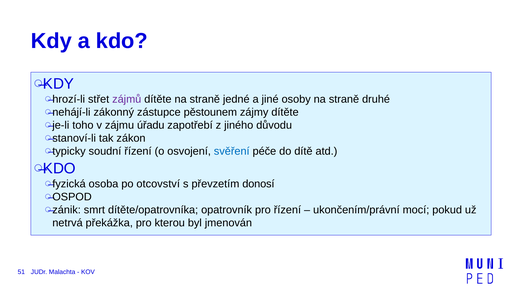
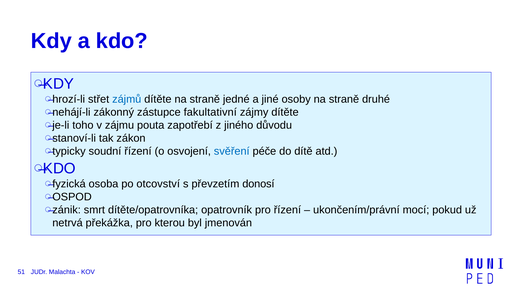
zájmů colour: purple -> blue
pěstounem: pěstounem -> fakultativní
úřadu: úřadu -> pouta
